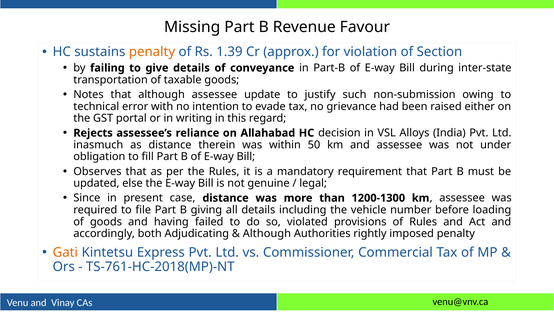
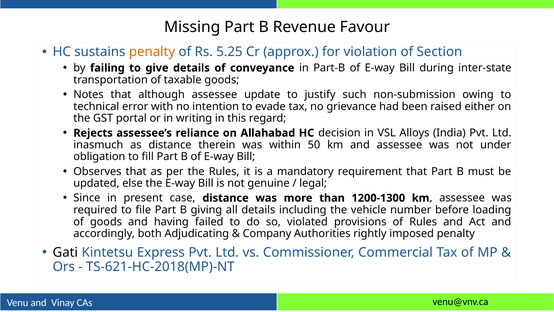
1.39: 1.39 -> 5.25
Although at (267, 233): Although -> Company
Gati colour: orange -> black
TS-761-HC-2018(MP)-NT: TS-761-HC-2018(MP)-NT -> TS-621-HC-2018(MP)-NT
